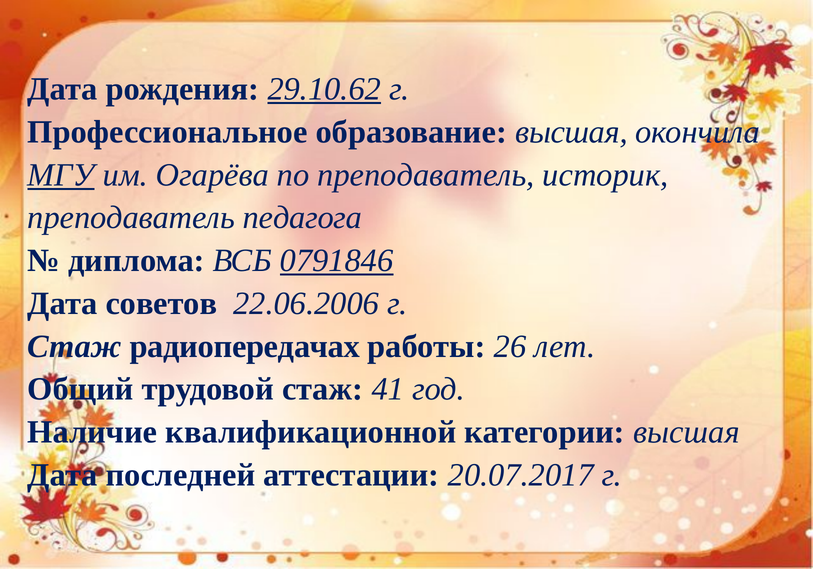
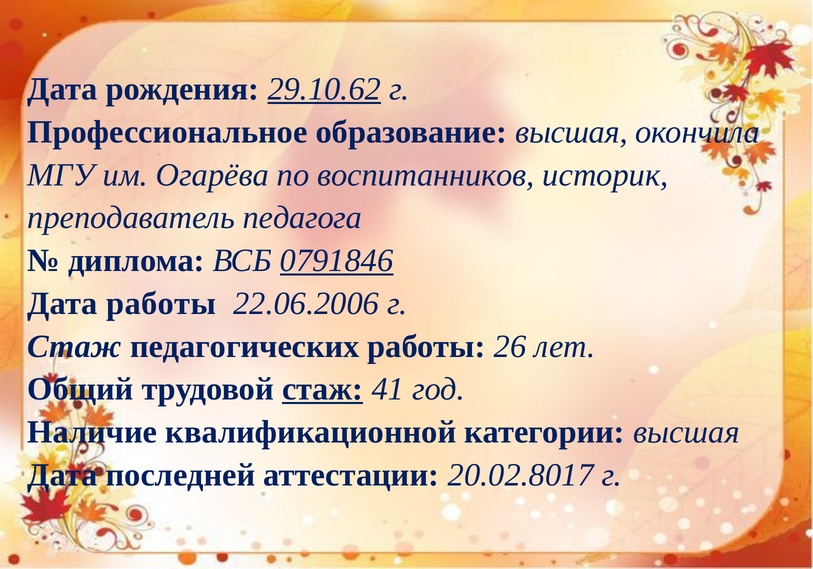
МГУ underline: present -> none
по преподаватель: преподаватель -> воспитанников
Дата советов: советов -> работы
радиопередачах: радиопередачах -> педагогических
стаж at (323, 389) underline: none -> present
20.07.2017: 20.07.2017 -> 20.02.8017
